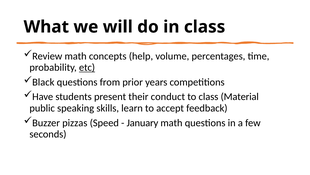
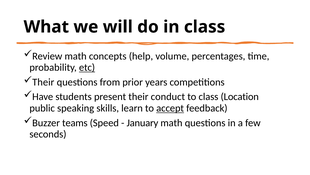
Black at (43, 82): Black -> Their
Material: Material -> Location
accept underline: none -> present
pizzas: pizzas -> teams
